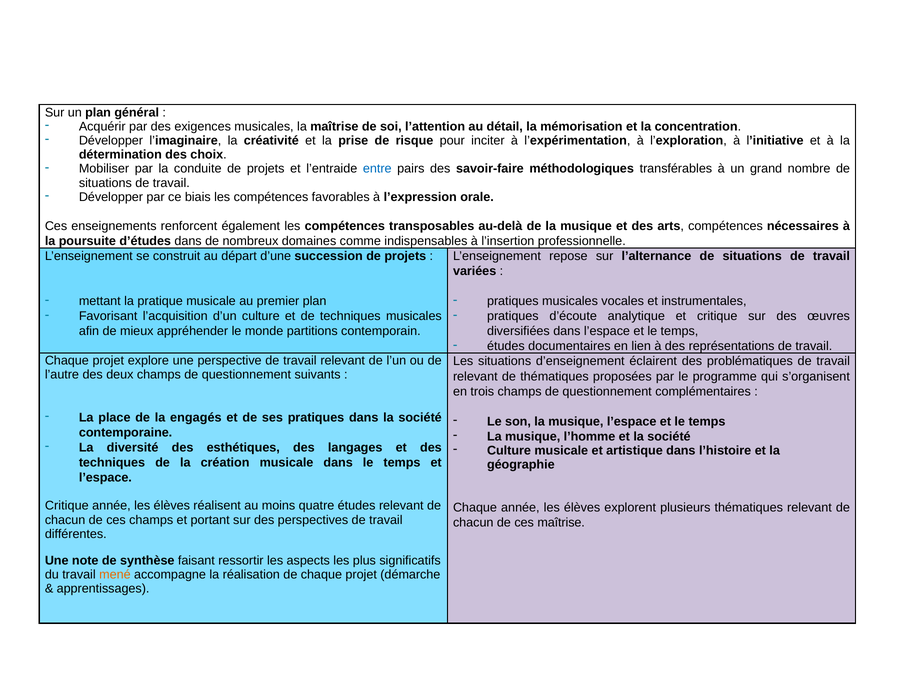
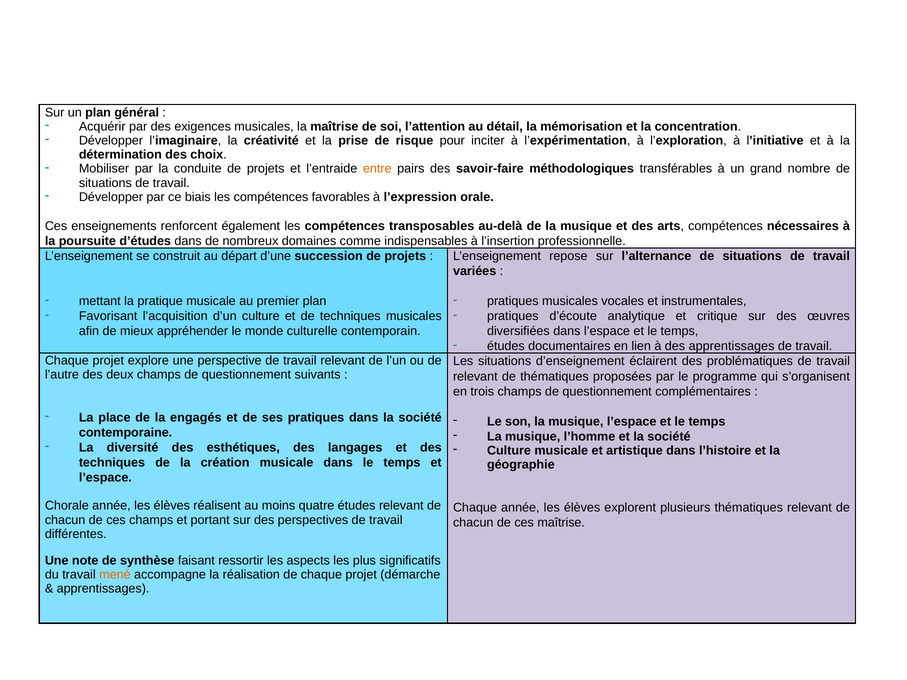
entre colour: blue -> orange
partitions: partitions -> culturelle
des représentations: représentations -> apprentissages
Critique at (67, 506): Critique -> Chorale
